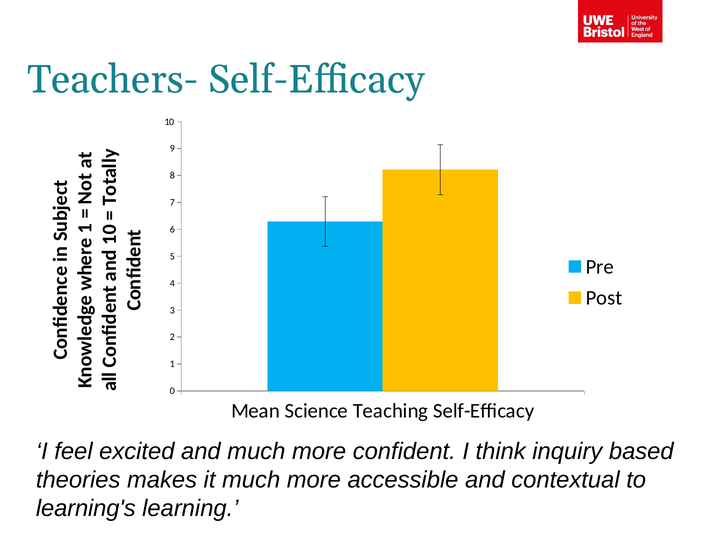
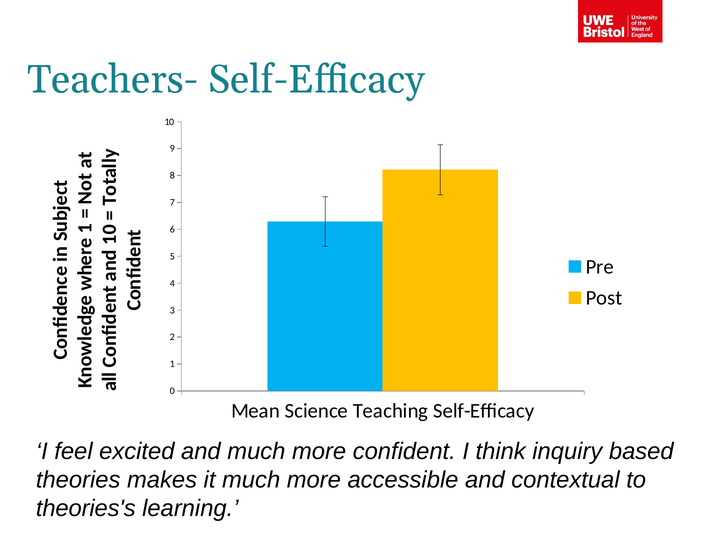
learning's: learning's -> theories's
